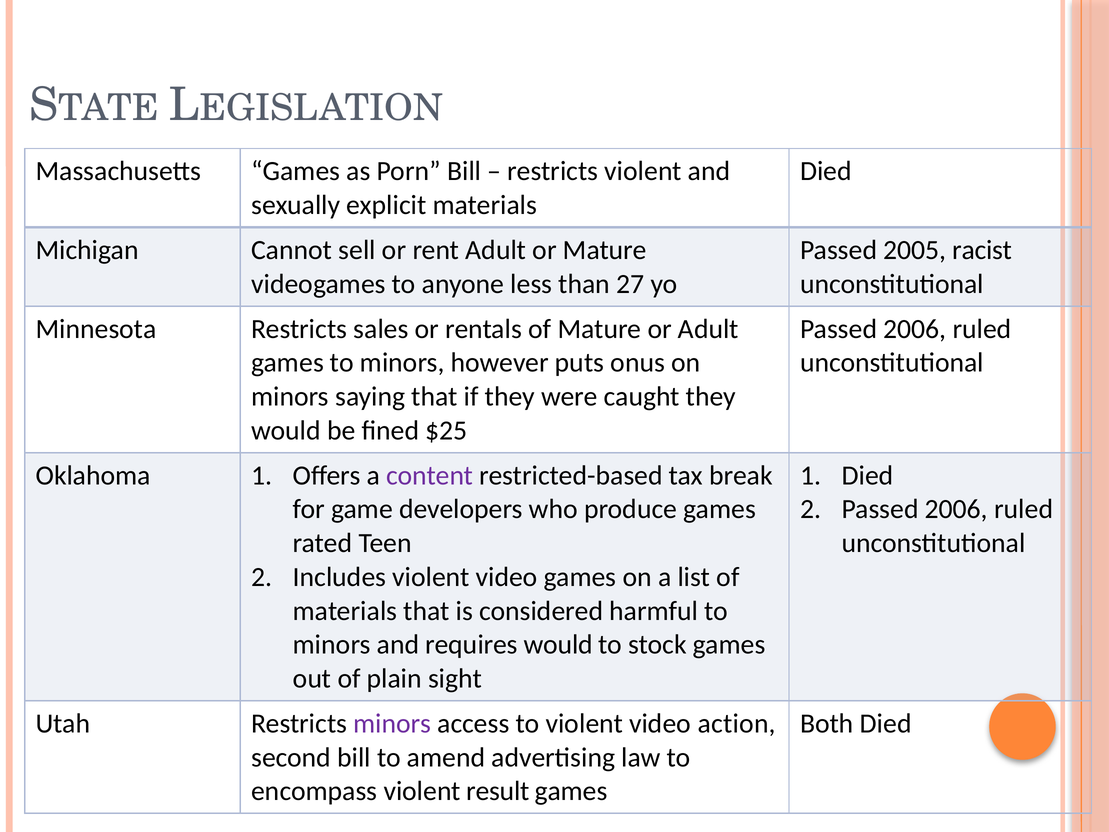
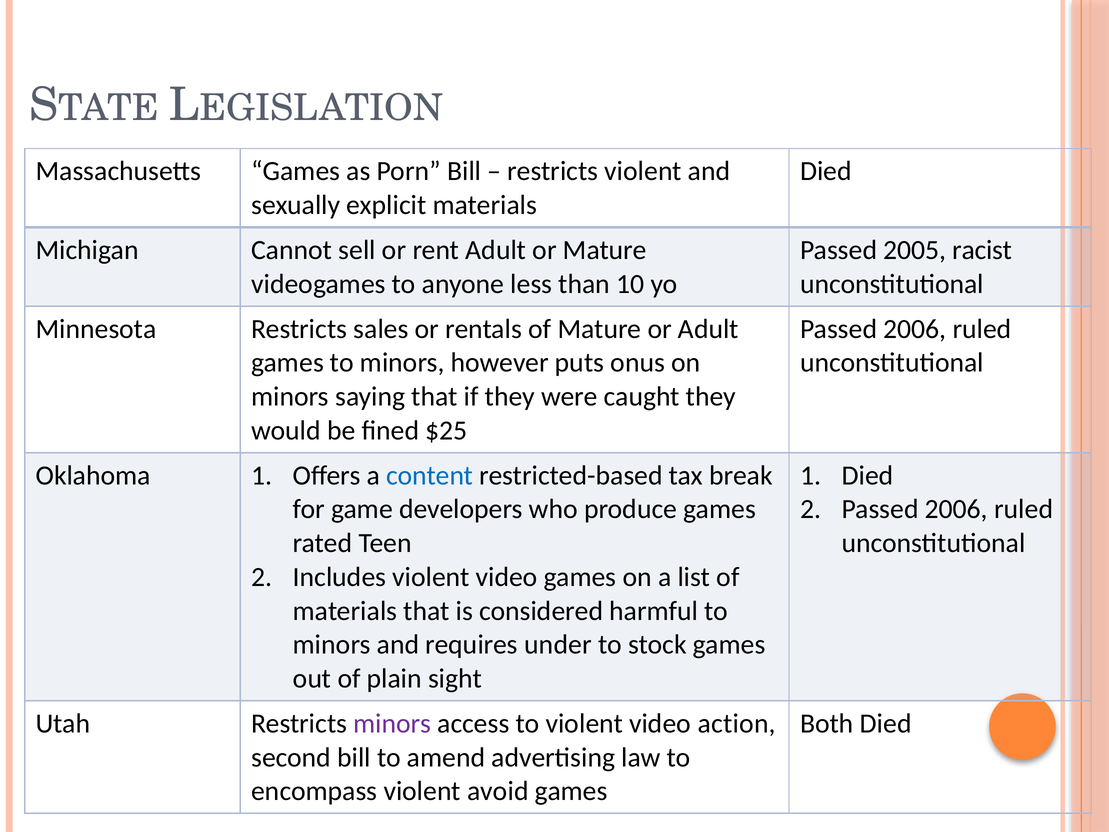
27: 27 -> 10
content colour: purple -> blue
requires would: would -> under
result: result -> avoid
